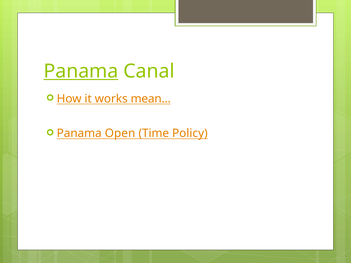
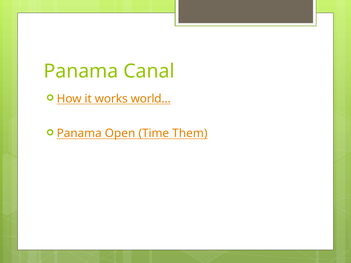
Panama at (81, 71) underline: present -> none
mean…: mean… -> world…
Policy: Policy -> Them
